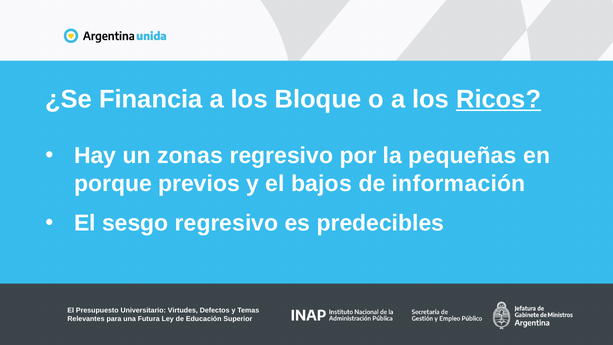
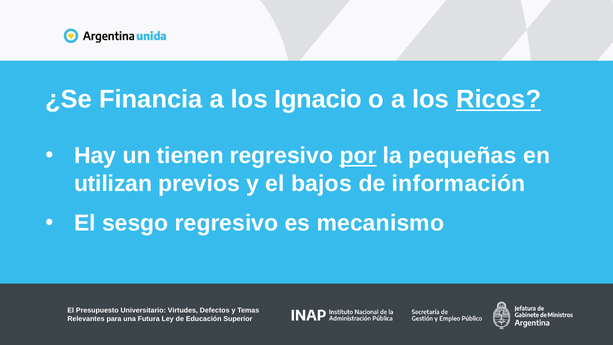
Bloque: Bloque -> Ignacio
zonas: zonas -> tienen
por underline: none -> present
porque: porque -> utilizan
predecibles: predecibles -> mecanismo
